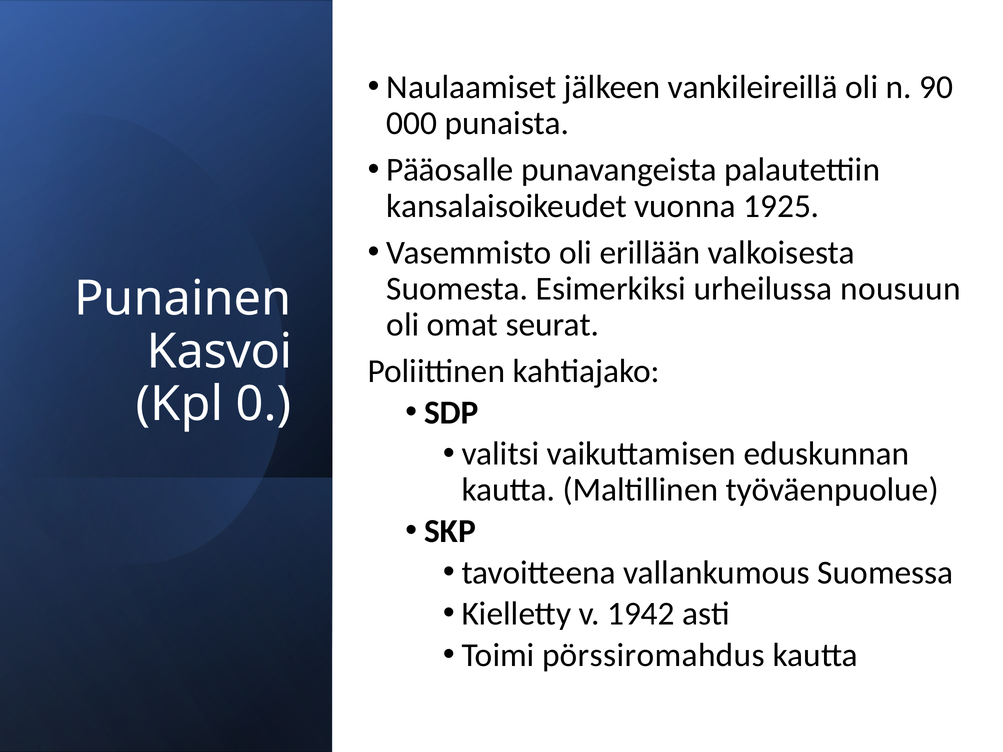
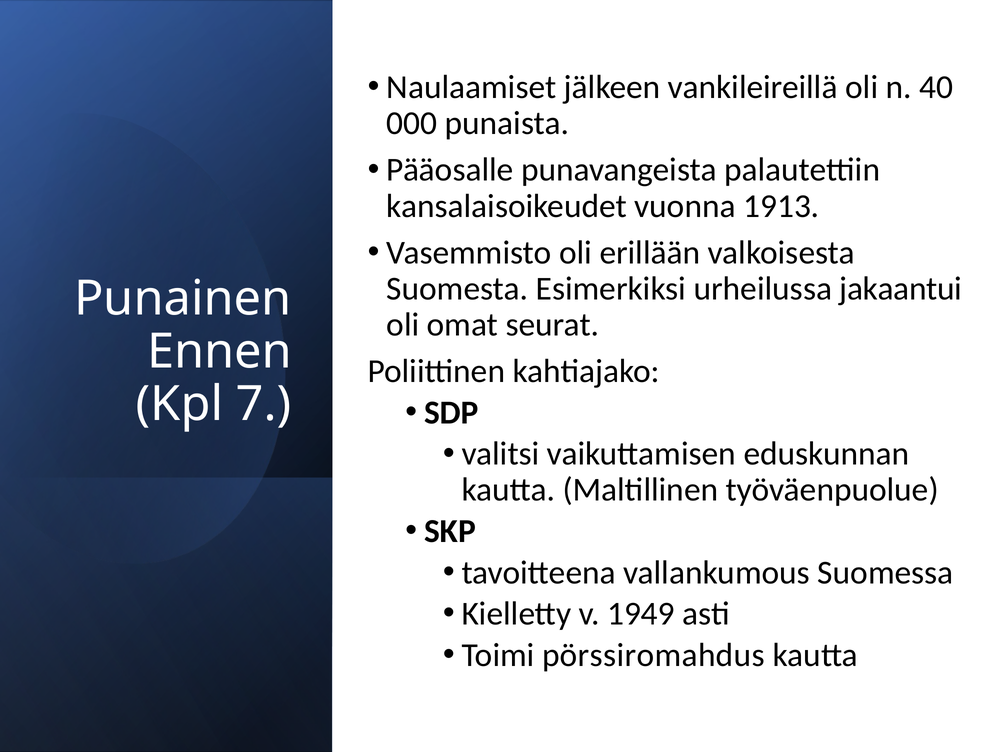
90: 90 -> 40
1925: 1925 -> 1913
nousuun: nousuun -> jakaantui
Kasvoi: Kasvoi -> Ennen
0: 0 -> 7
1942: 1942 -> 1949
